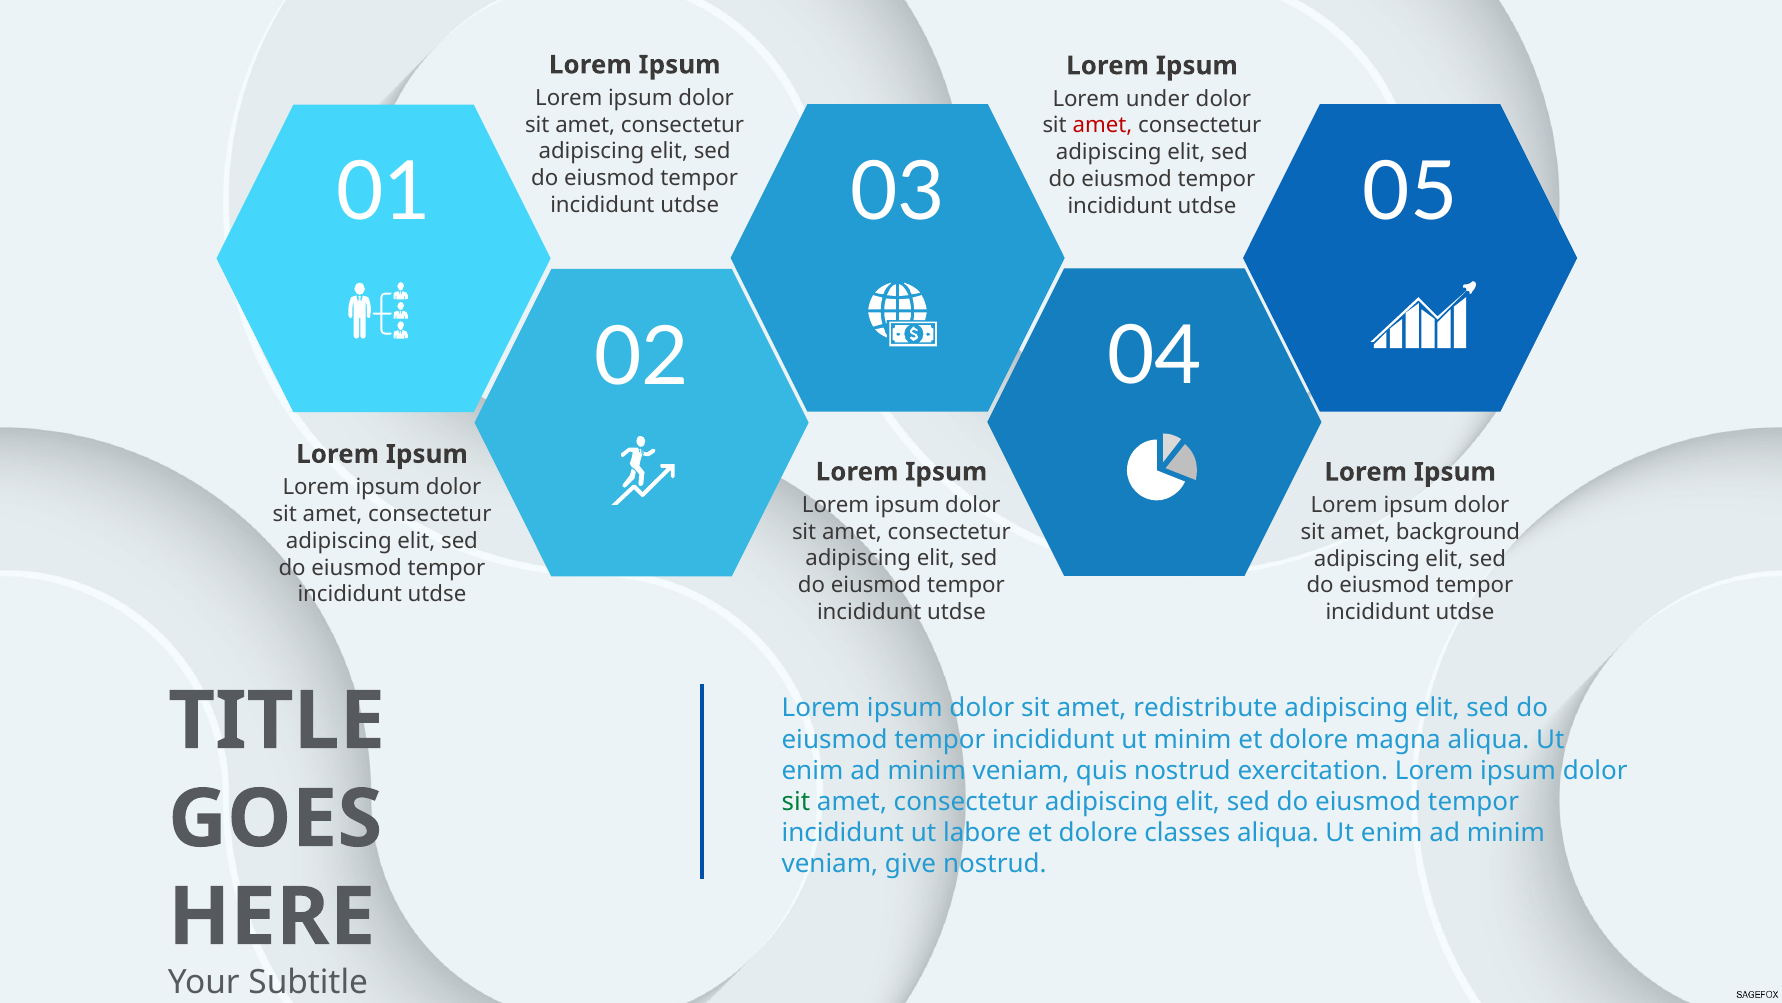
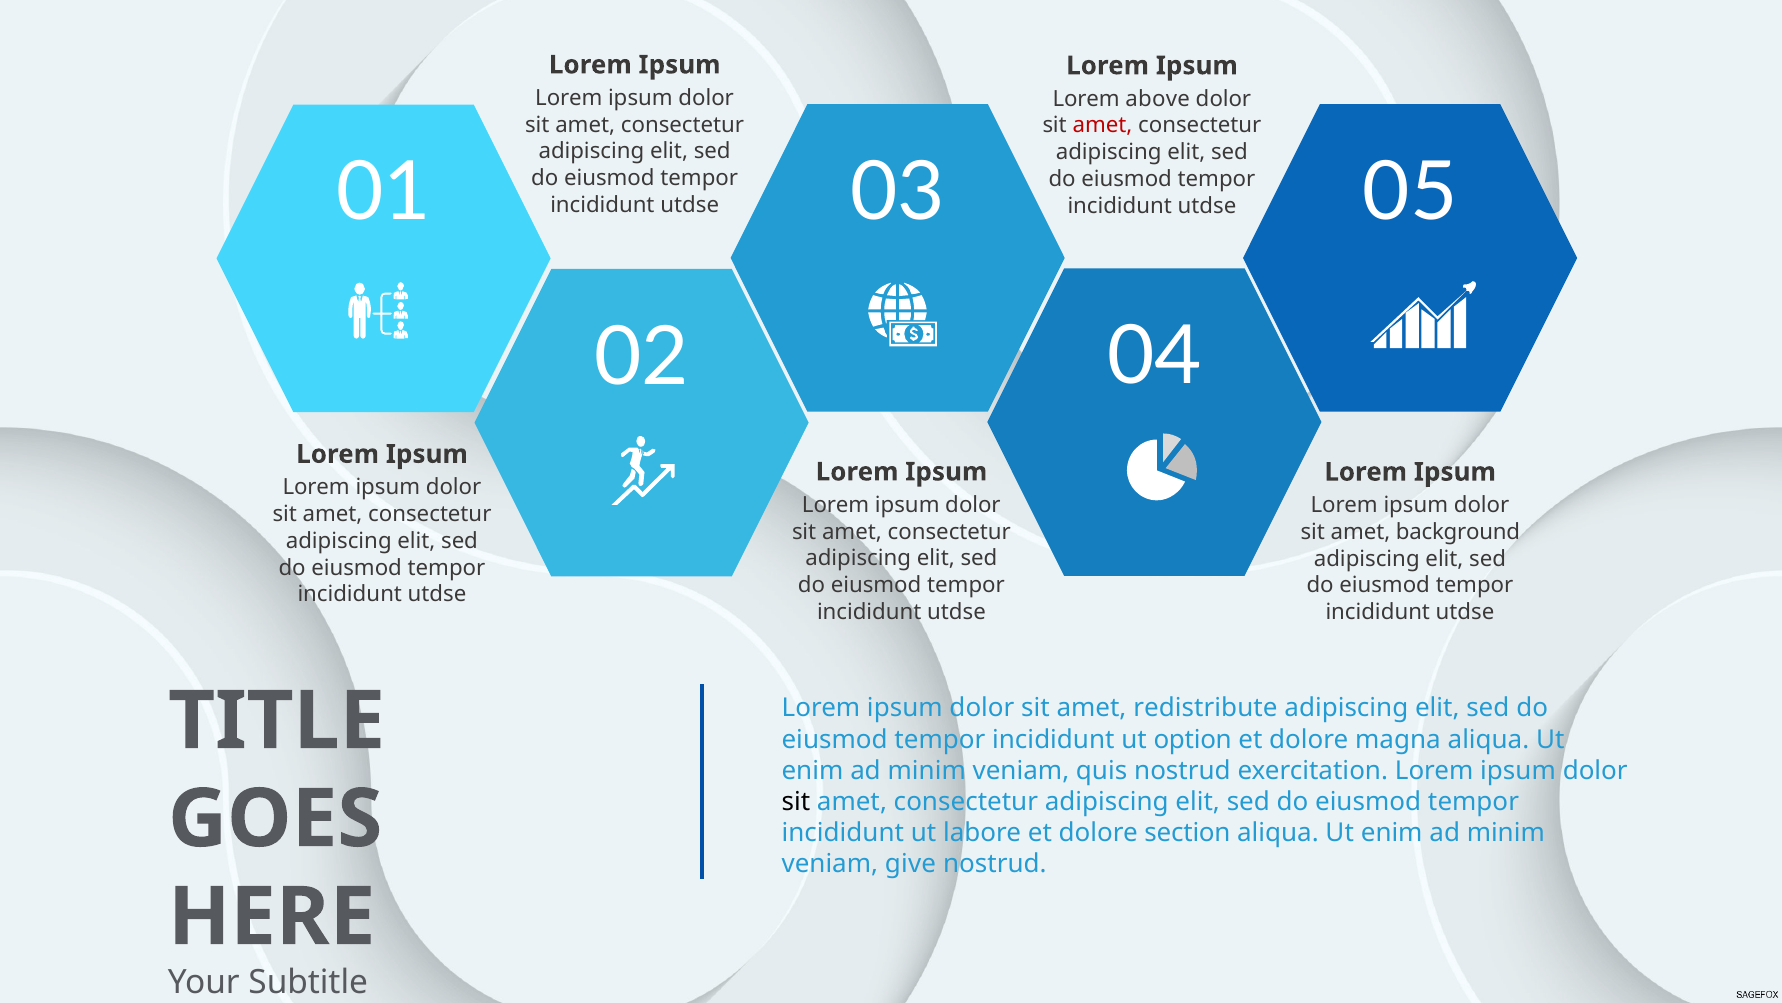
under: under -> above
ut minim: minim -> option
sit at (796, 801) colour: green -> black
classes: classes -> section
